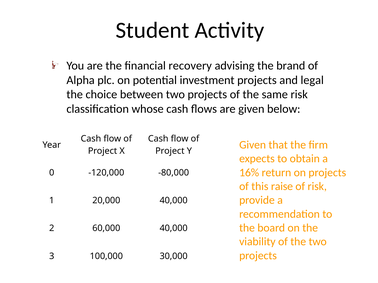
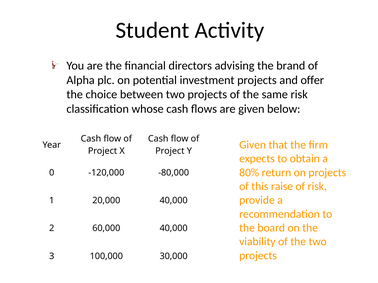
recovery: recovery -> directors
legal: legal -> offer
16%: 16% -> 80%
